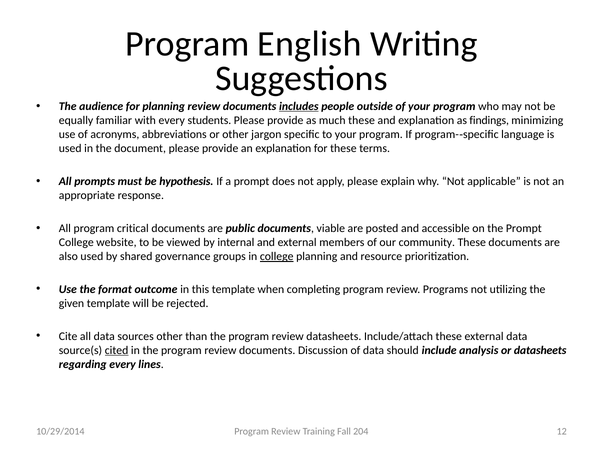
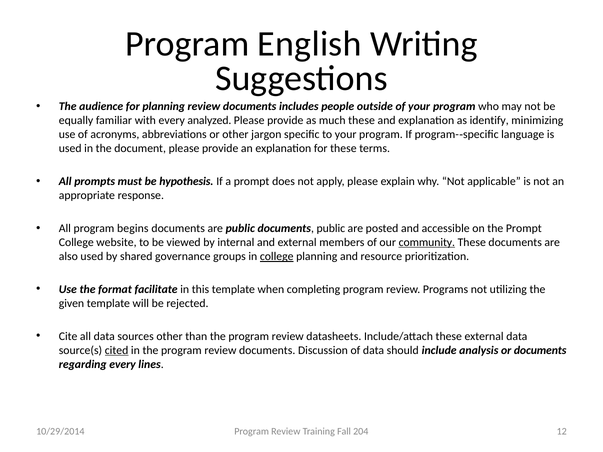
includes underline: present -> none
students: students -> analyzed
findings: findings -> identify
critical: critical -> begins
documents viable: viable -> public
community underline: none -> present
outcome: outcome -> facilitate
or datasheets: datasheets -> documents
